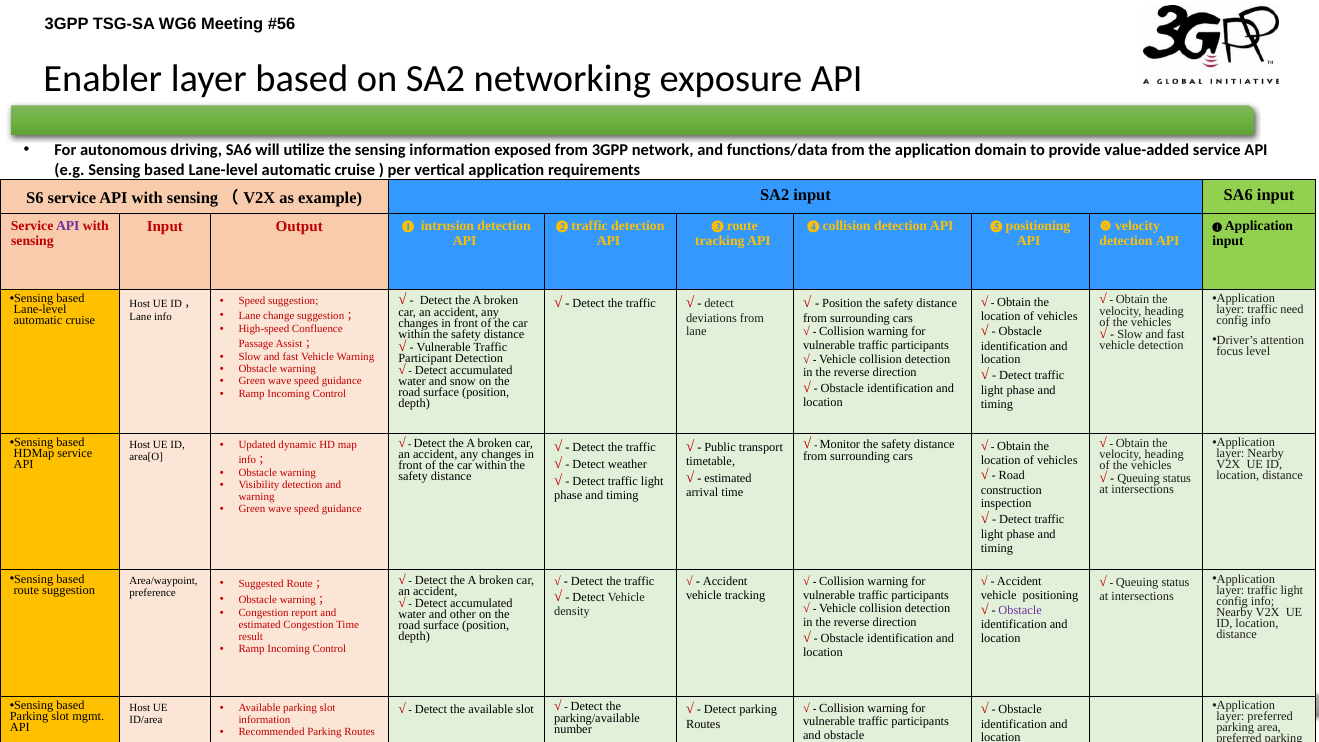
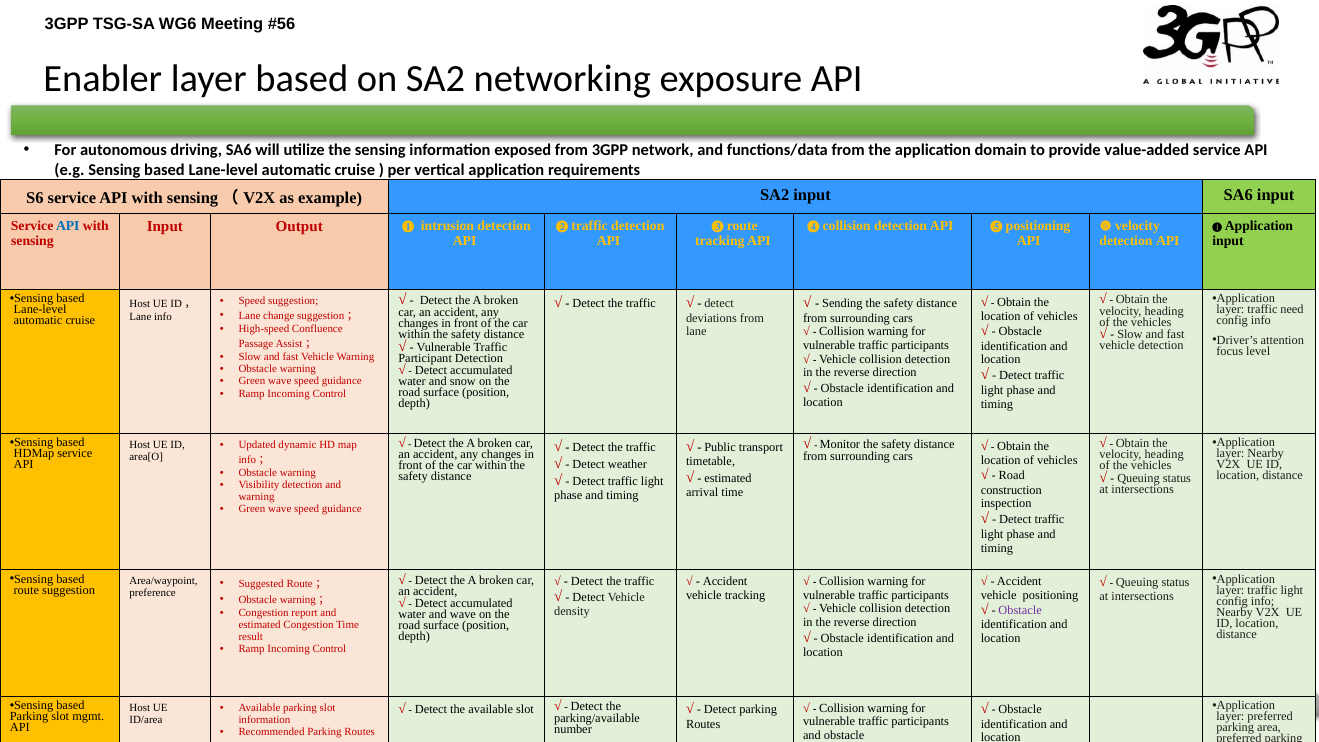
API at (68, 226) colour: purple -> blue
Position at (842, 304): Position -> Sending
and other: other -> wave
